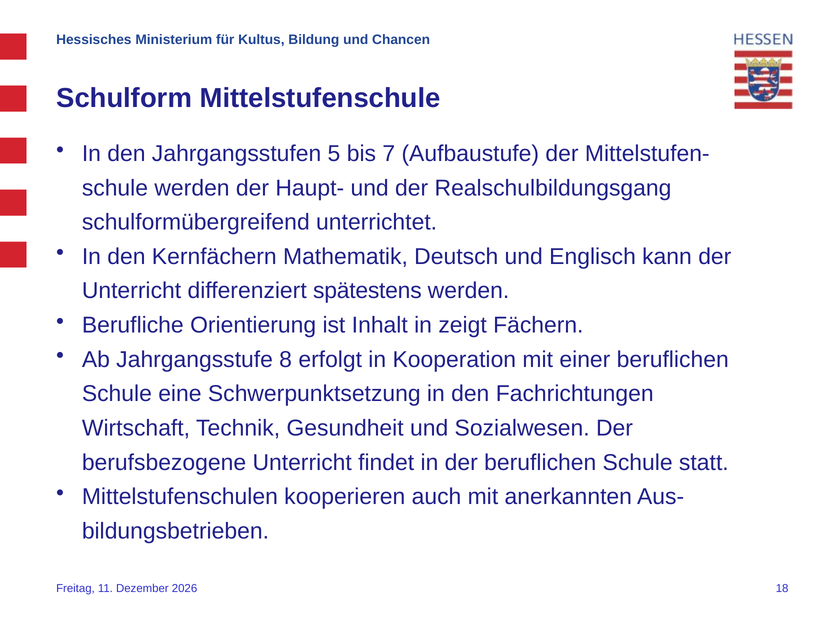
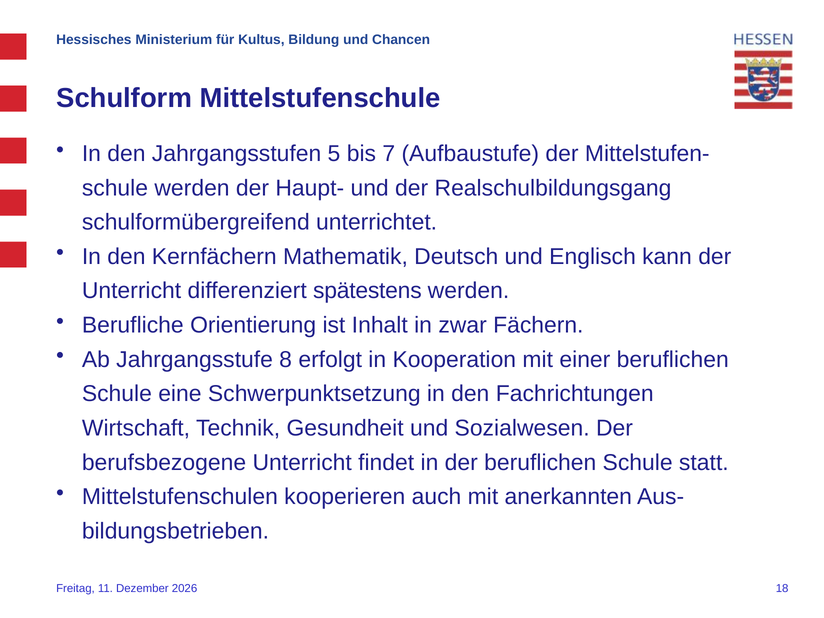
zeigt: zeigt -> zwar
